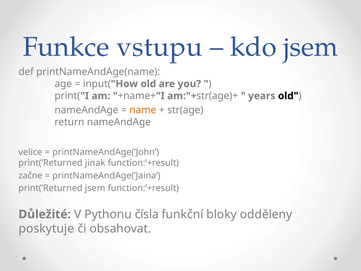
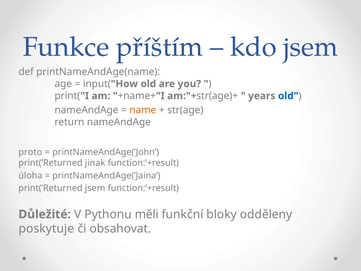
vstupu: vstupu -> příštím
old at (288, 96) colour: black -> blue
velice: velice -> proto
začne: začne -> úloha
čísla: čísla -> měli
